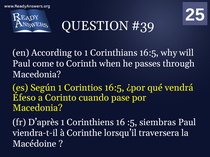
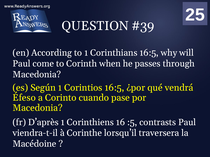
siembras: siembras -> contrasts
